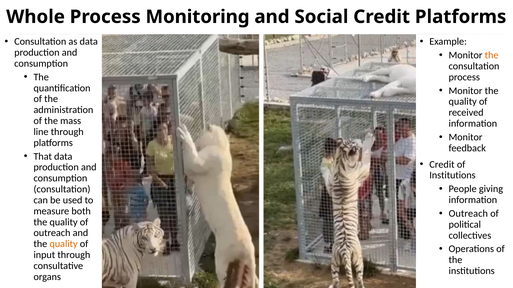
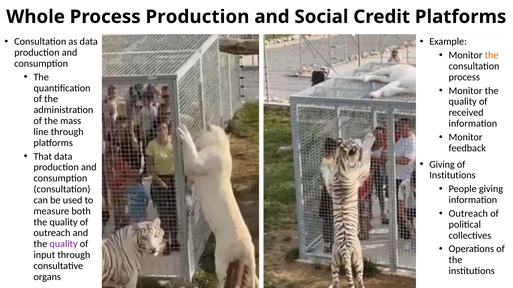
Process Monitoring: Monitoring -> Production
Credit at (442, 165): Credit -> Giving
quality at (64, 244) colour: orange -> purple
